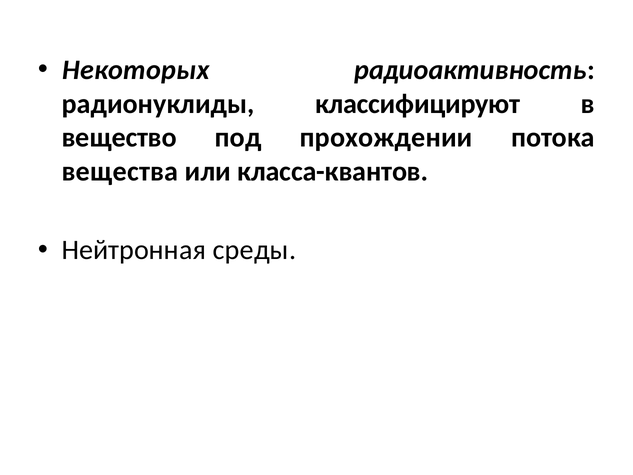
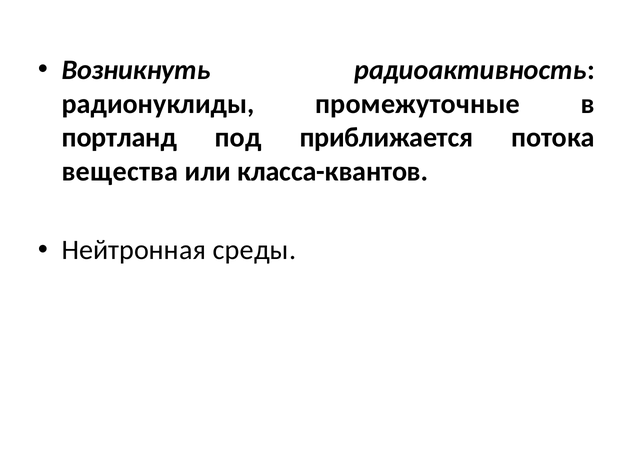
Некоторых: Некоторых -> Возникнуть
классифицируют: классифицируют -> промежуточные
вещество: вещество -> портланд
прохождении: прохождении -> приближается
